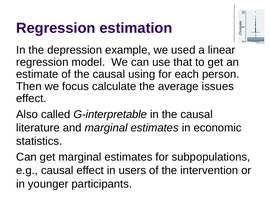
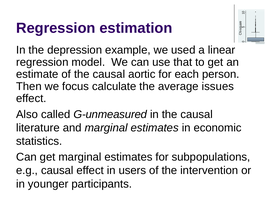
using: using -> aortic
G-interpretable: G-interpretable -> G-unmeasured
